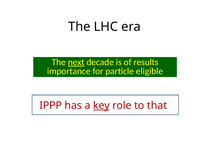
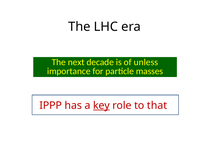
next underline: present -> none
results: results -> unless
eligible: eligible -> masses
